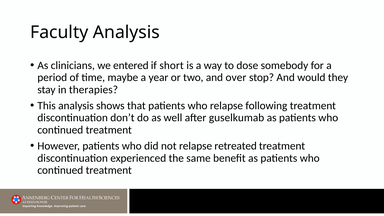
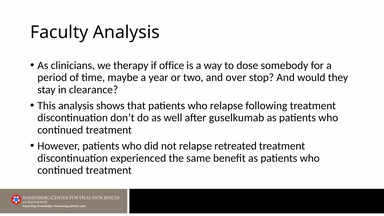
entered: entered -> therapy
short: short -> office
therapies: therapies -> clearance
